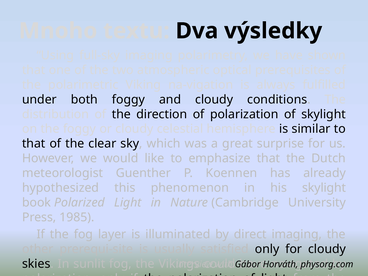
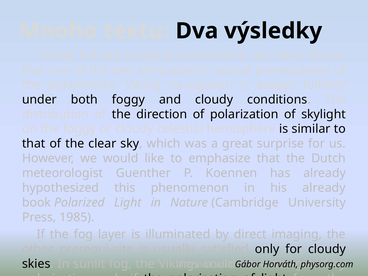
his skylight: skylight -> already
